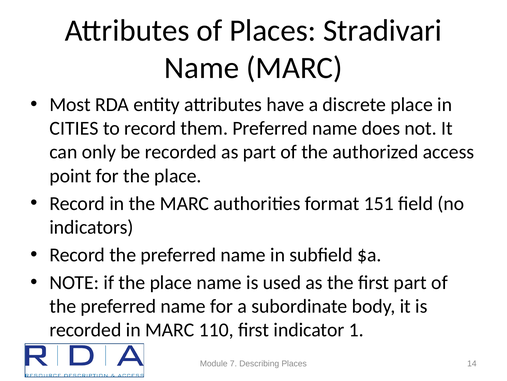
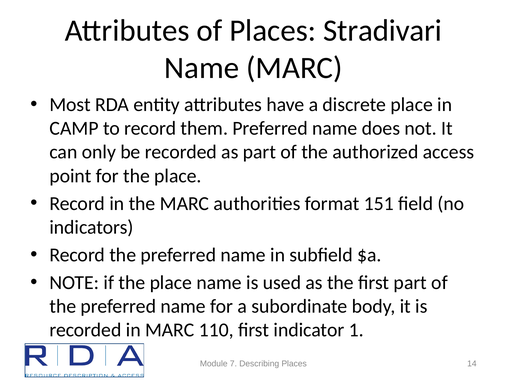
CITIES: CITIES -> CAMP
